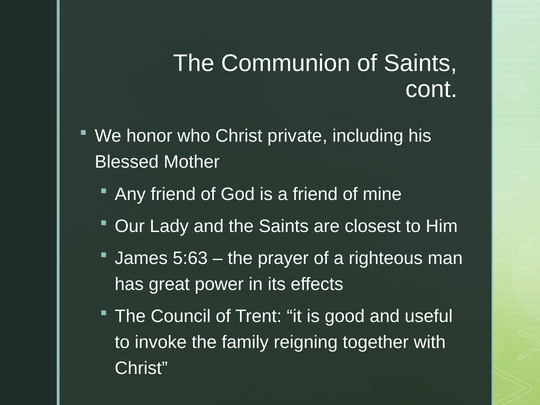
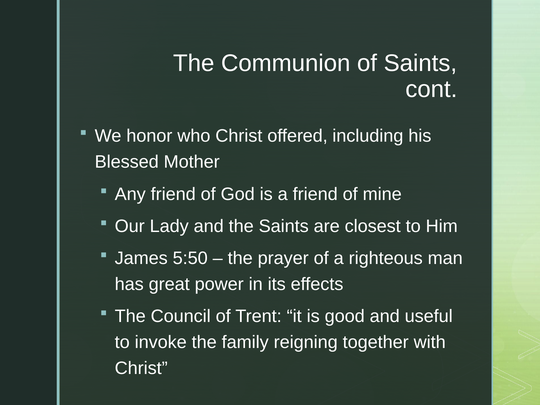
private: private -> offered
5:63: 5:63 -> 5:50
